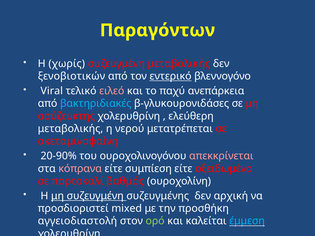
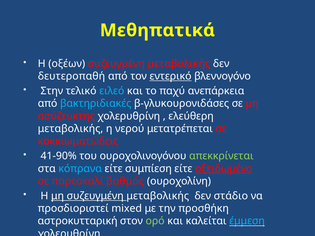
Παραγόντων: Παραγόντων -> Μεθηπατικά
χωρίς: χωρίς -> οξέων
ξενοβιοτικών: ξενοβιοτικών -> δευτεροπαθή
Viral: Viral -> Στην
ειλεό colour: pink -> light blue
ακεταμινοφαίνη: ακεταμινοφαίνη -> κοκκιωματώδεις
20-90%: 20-90% -> 41-90%
απεκκρίνεται colour: pink -> light green
κόπρανα colour: pink -> light blue
οξειδωμένο underline: none -> present
μη συζευγμένη συζευγμένης: συζευγμένης -> μεταβολικής
αρχική: αρχική -> στάδιο
αγγειοδιαστολή: αγγειοδιαστολή -> αστροκυτταρική
